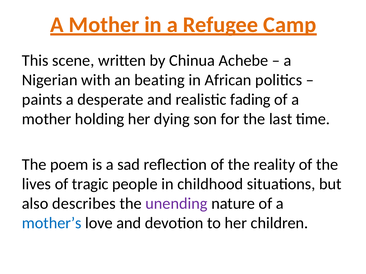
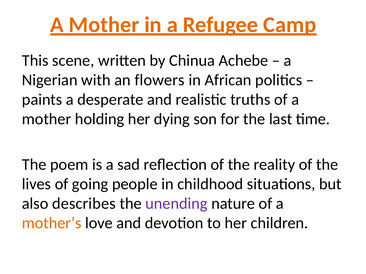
beating: beating -> flowers
fading: fading -> truths
tragic: tragic -> going
mother’s colour: blue -> orange
